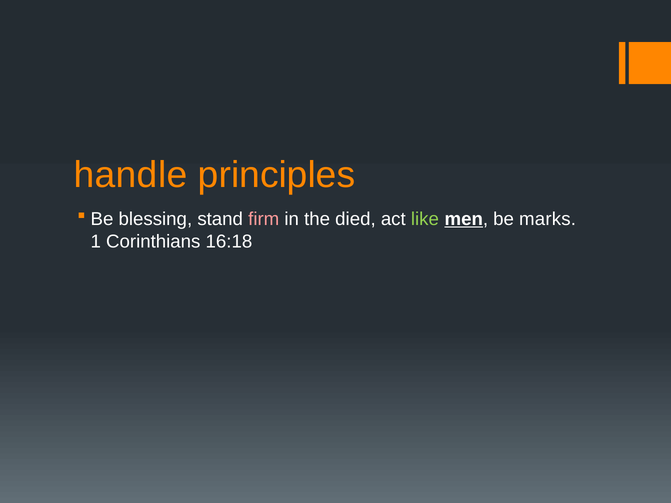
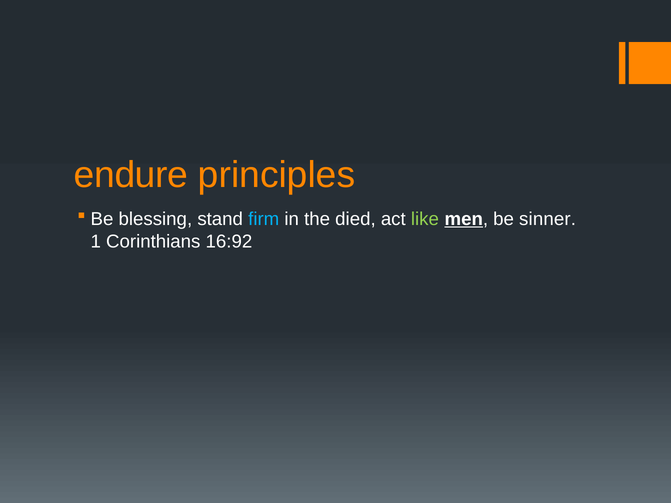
handle: handle -> endure
firm colour: pink -> light blue
marks: marks -> sinner
16:18: 16:18 -> 16:92
